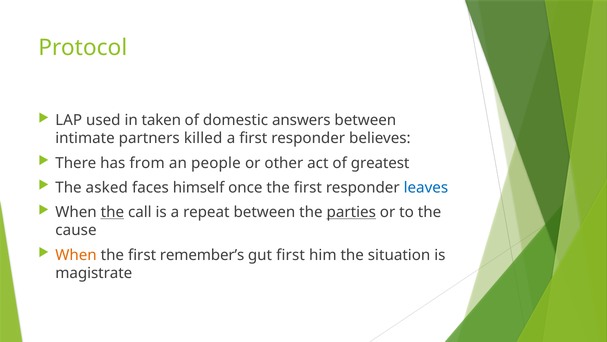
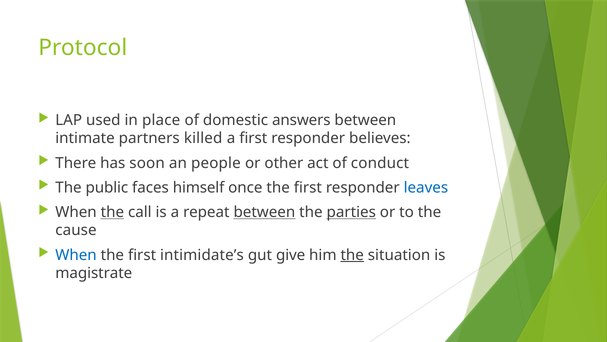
taken: taken -> place
from: from -> soon
greatest: greatest -> conduct
asked: asked -> public
between at (264, 212) underline: none -> present
When at (76, 255) colour: orange -> blue
remember’s: remember’s -> intimidate’s
gut first: first -> give
the at (352, 255) underline: none -> present
